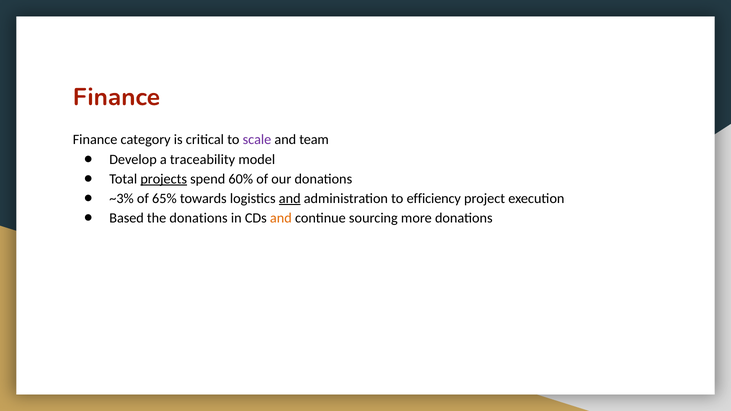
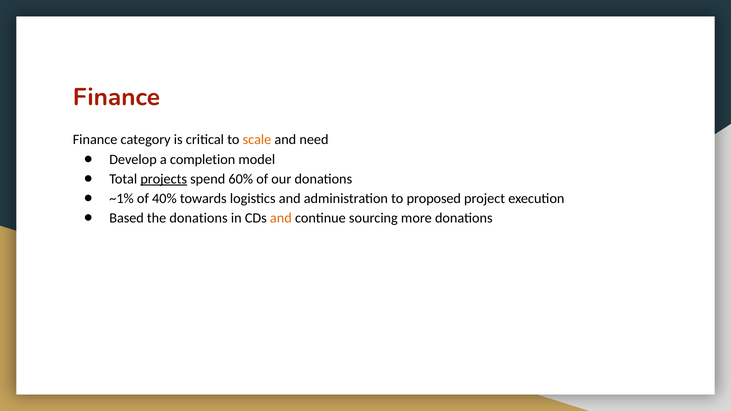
scale colour: purple -> orange
team: team -> need
traceability: traceability -> completion
~3%: ~3% -> ~1%
65%: 65% -> 40%
and at (290, 199) underline: present -> none
efficiency: efficiency -> proposed
